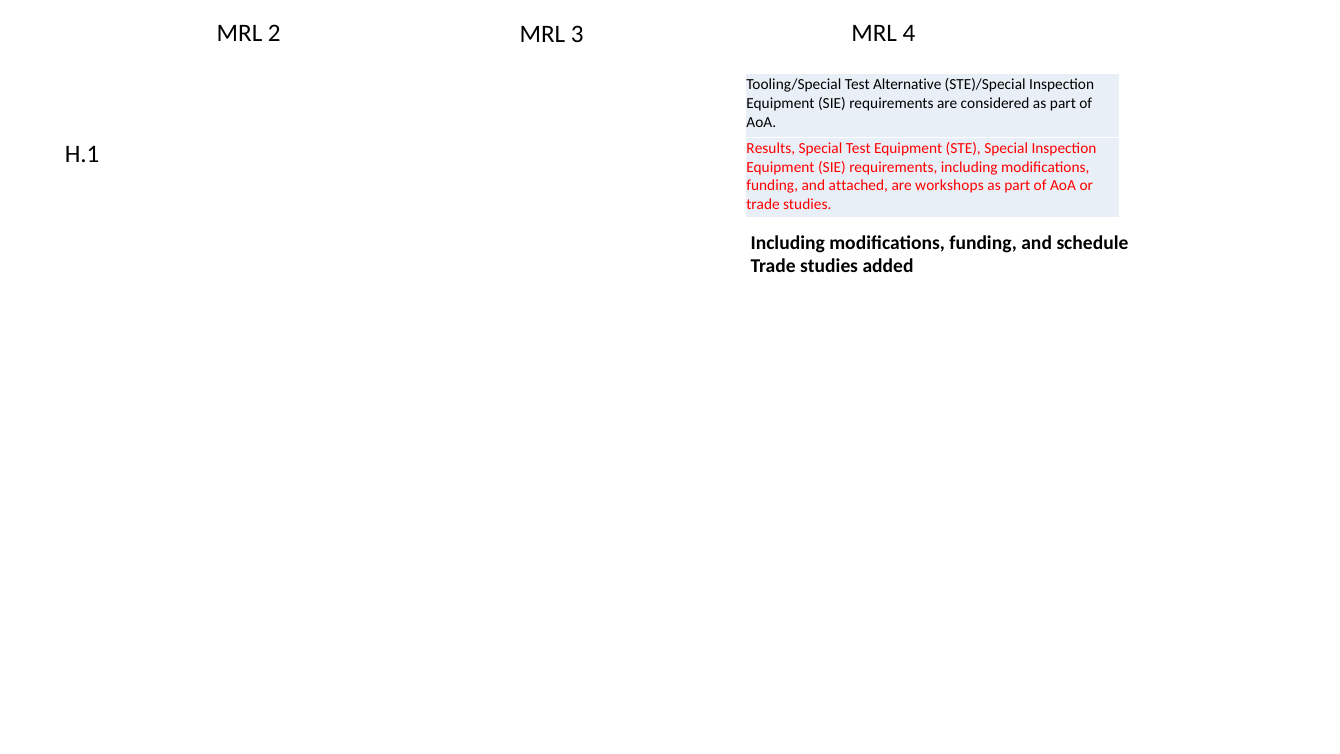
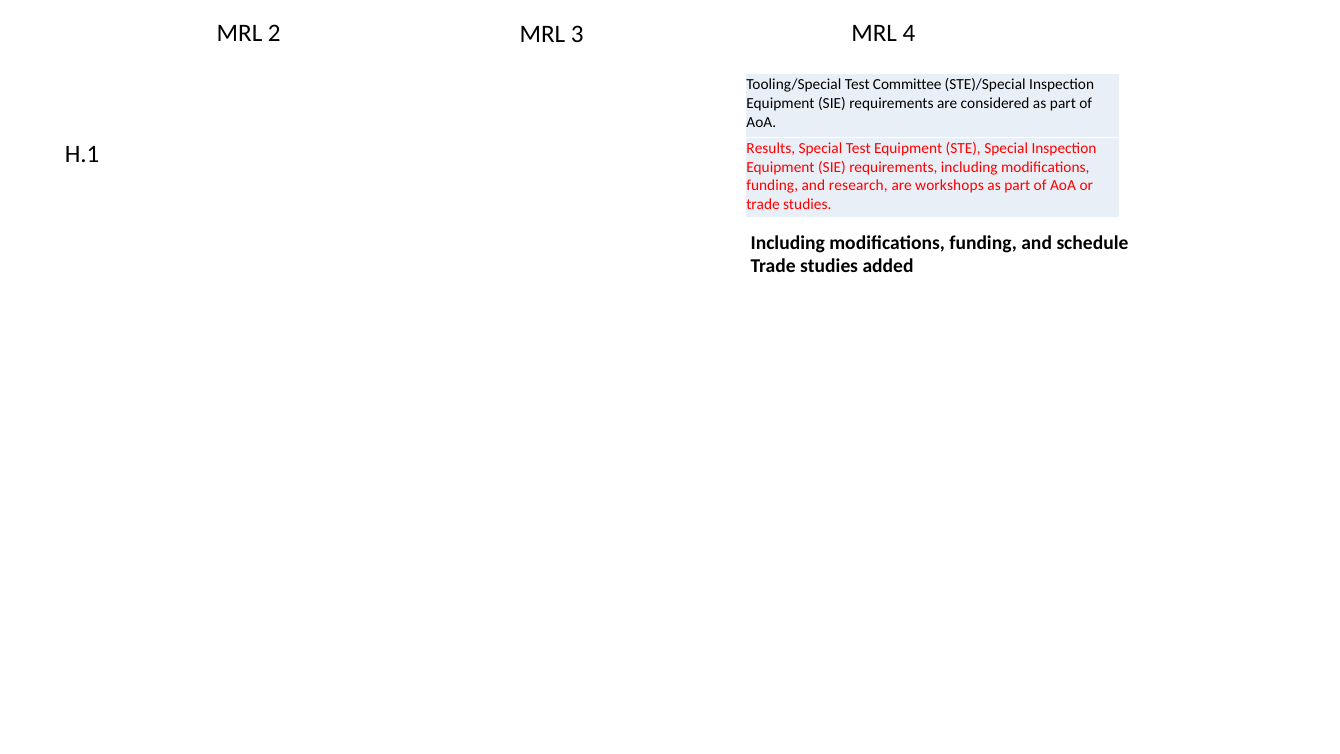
Alternative: Alternative -> Committee
attached: attached -> research
